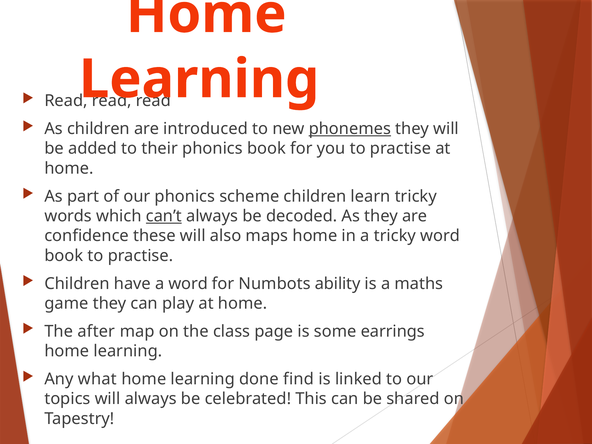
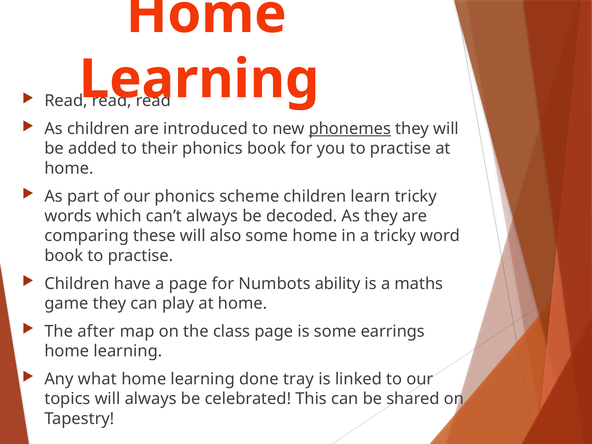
can’t underline: present -> none
confidence: confidence -> comparing
also maps: maps -> some
a word: word -> page
find: find -> tray
